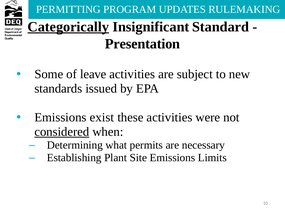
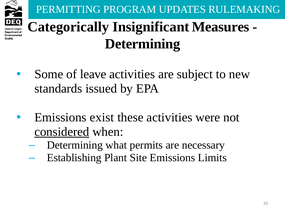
Categorically underline: present -> none
Standard: Standard -> Measures
Presentation at (143, 44): Presentation -> Determining
